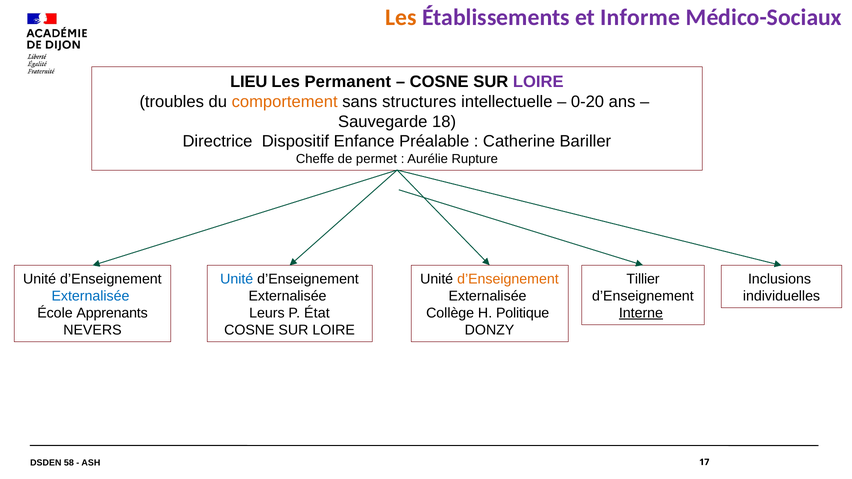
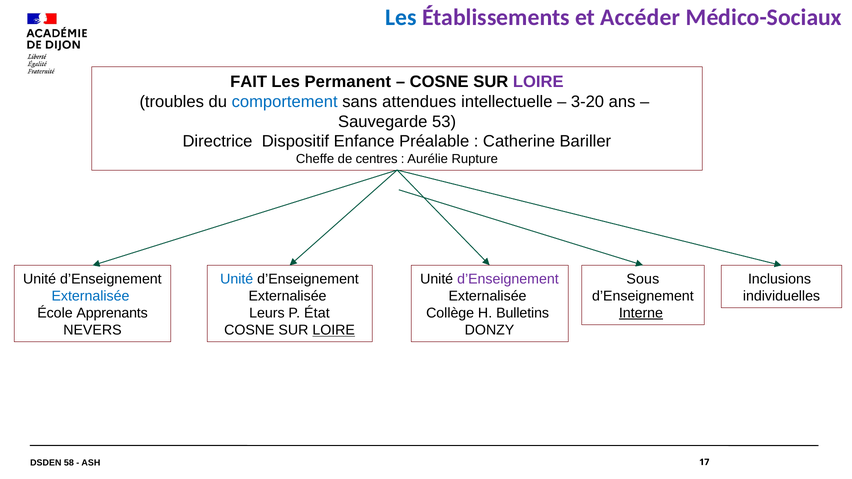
Les at (401, 17) colour: orange -> blue
Informe: Informe -> Accéder
LIEU: LIEU -> FAIT
comportement colour: orange -> blue
structures: structures -> attendues
0-20: 0-20 -> 3-20
18: 18 -> 53
permet: permet -> centres
d’Enseignement at (508, 279) colour: orange -> purple
Tillier: Tillier -> Sous
Politique: Politique -> Bulletins
LOIRE at (334, 330) underline: none -> present
